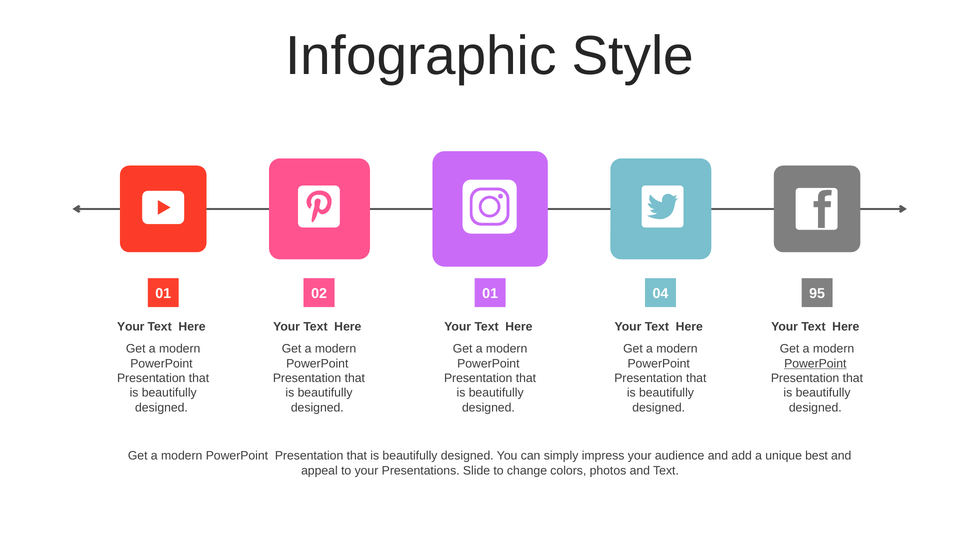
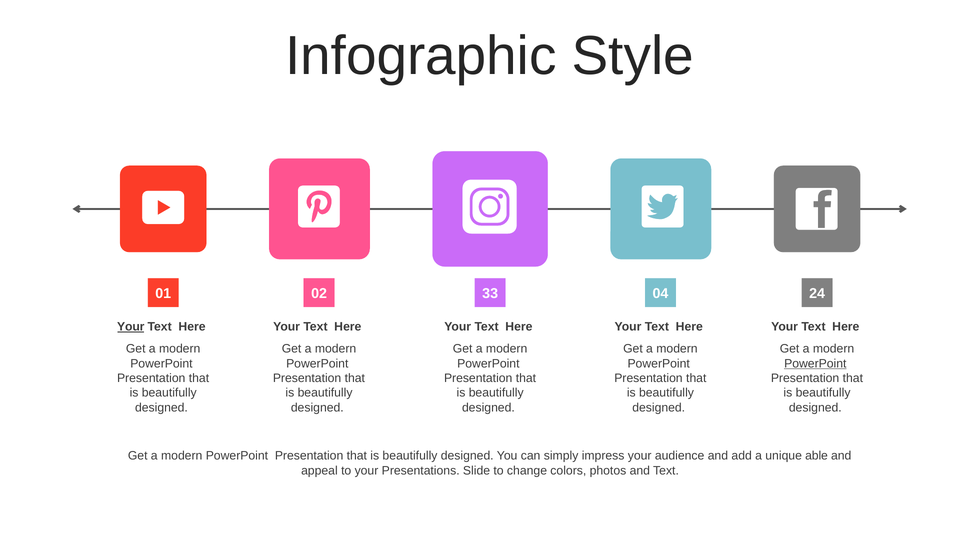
01 01: 01 -> 33
95: 95 -> 24
Your at (131, 326) underline: none -> present
best: best -> able
